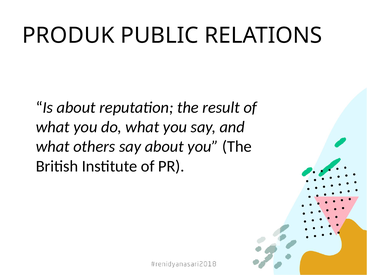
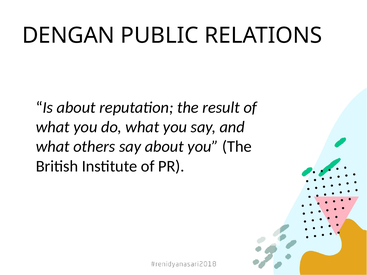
PRODUK: PRODUK -> DENGAN
